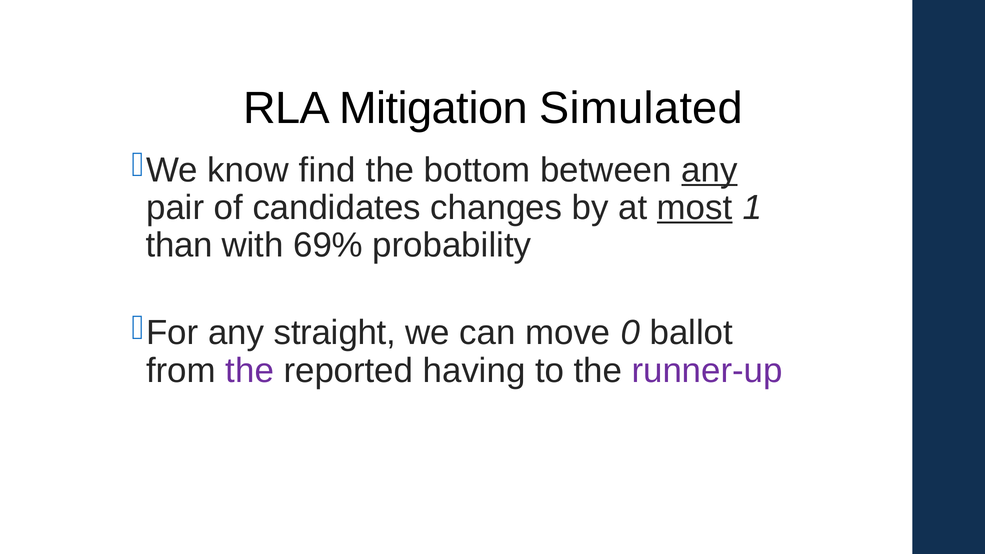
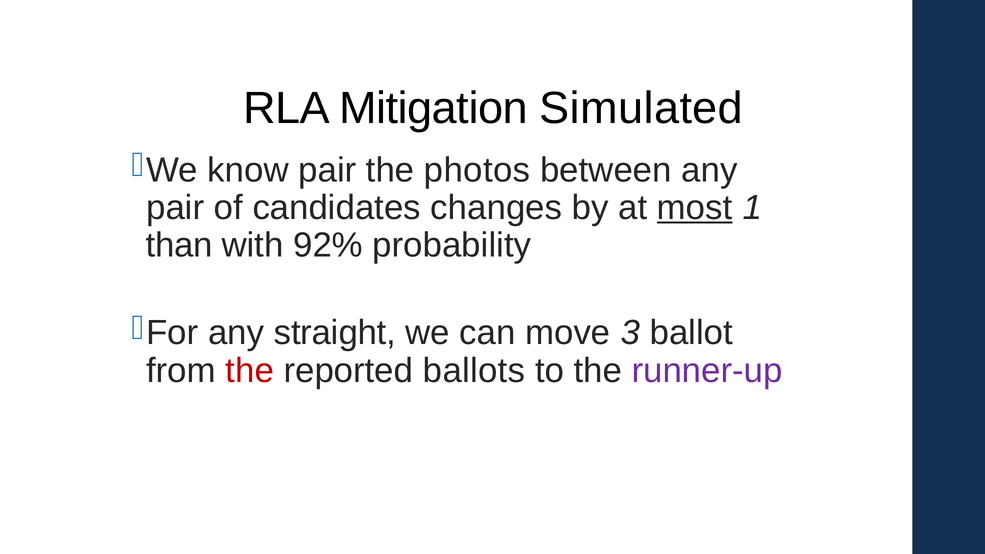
know find: find -> pair
bottom: bottom -> photos
any at (709, 170) underline: present -> none
69%: 69% -> 92%
0: 0 -> 3
the at (250, 371) colour: purple -> red
having: having -> ballots
